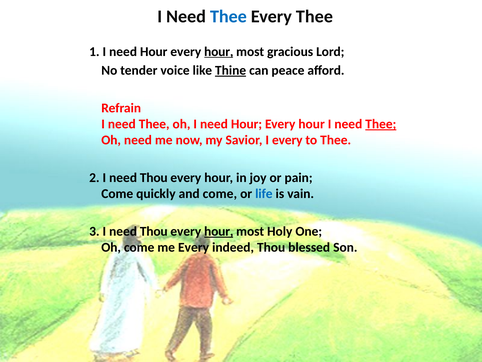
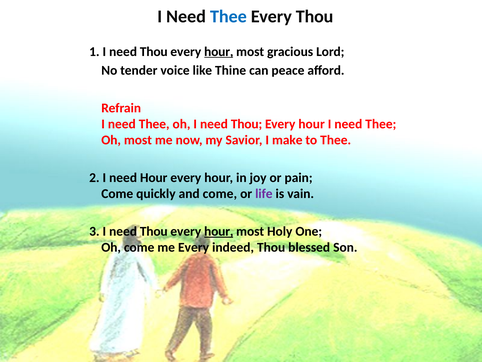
Every Thee: Thee -> Thou
1 I need Hour: Hour -> Thou
Thine underline: present -> none
oh I need Hour: Hour -> Thou
Thee at (381, 124) underline: present -> none
Oh need: need -> most
I every: every -> make
2 I need Thou: Thou -> Hour
life colour: blue -> purple
